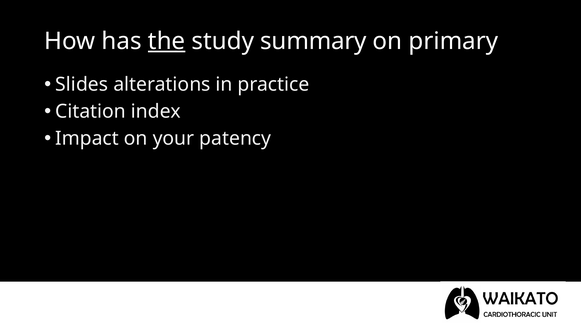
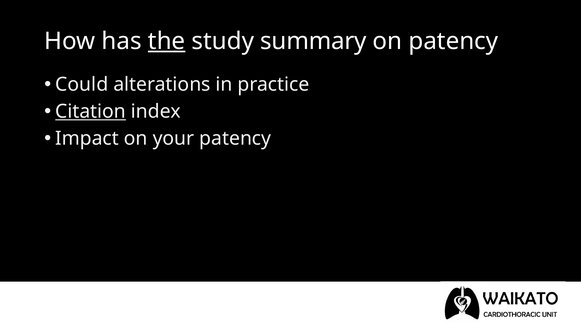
on primary: primary -> patency
Slides: Slides -> Could
Citation underline: none -> present
